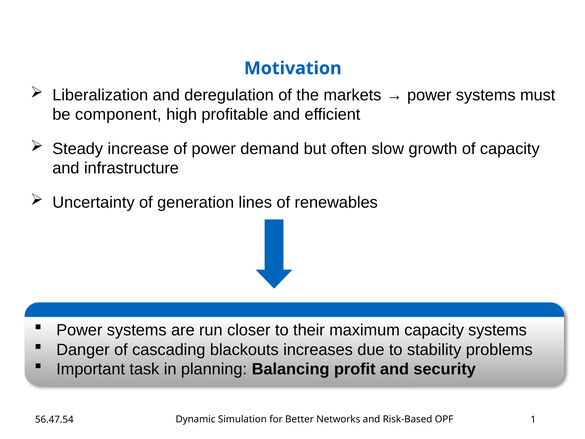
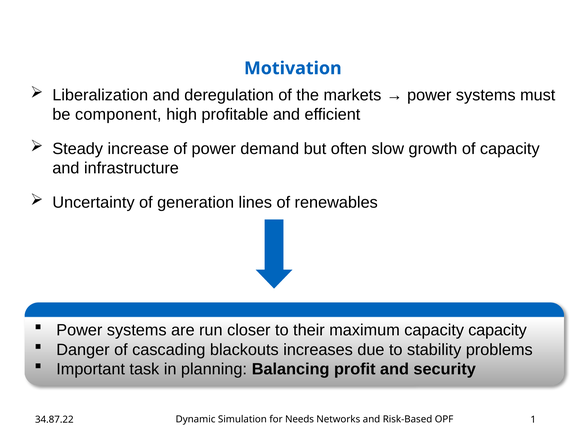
capacity systems: systems -> capacity
Better: Better -> Needs
56.47.54: 56.47.54 -> 34.87.22
